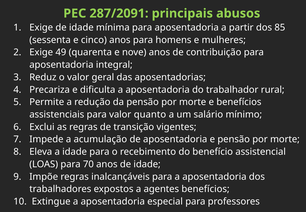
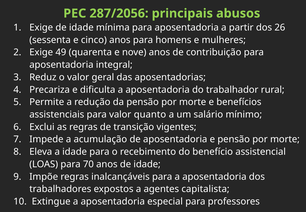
287/2091: 287/2091 -> 287/2056
85: 85 -> 26
agentes benefícios: benefícios -> capitalista
